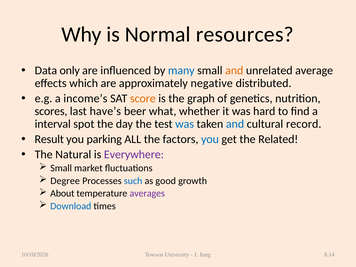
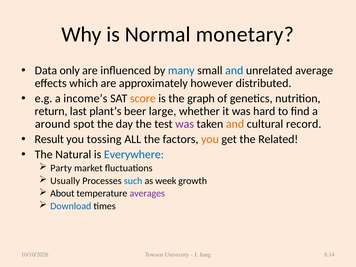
resources: resources -> monetary
and at (234, 70) colour: orange -> blue
negative: negative -> however
scores: scores -> return
have’s: have’s -> plant’s
what: what -> large
interval: interval -> around
was at (185, 124) colour: blue -> purple
and at (235, 124) colour: blue -> orange
parking: parking -> tossing
you at (210, 139) colour: blue -> orange
Everywhere colour: purple -> blue
Small at (61, 168): Small -> Party
Degree: Degree -> Usually
good: good -> week
